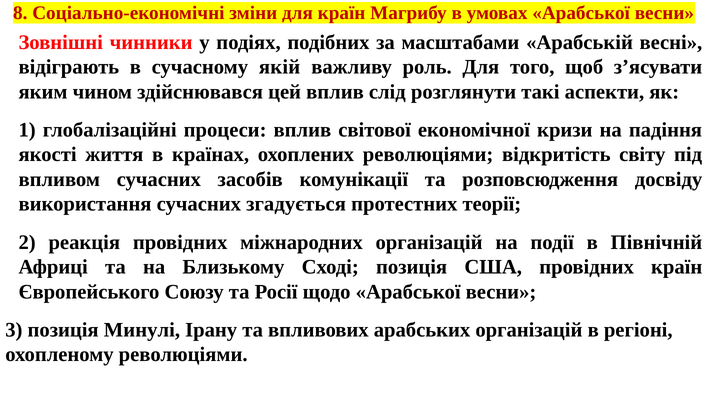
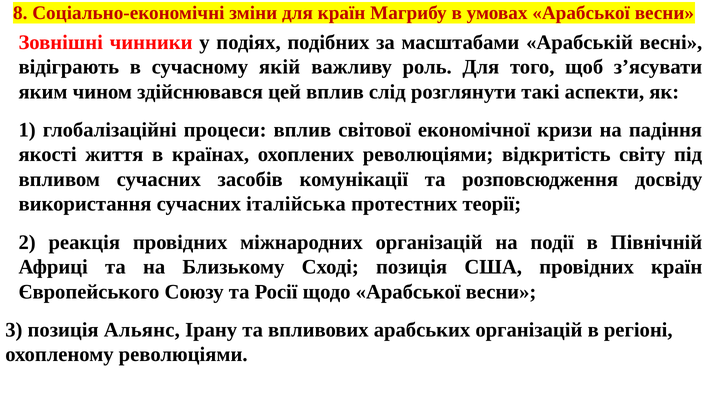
згадується: згадується -> італійська
Минулі: Минулі -> Альянс
